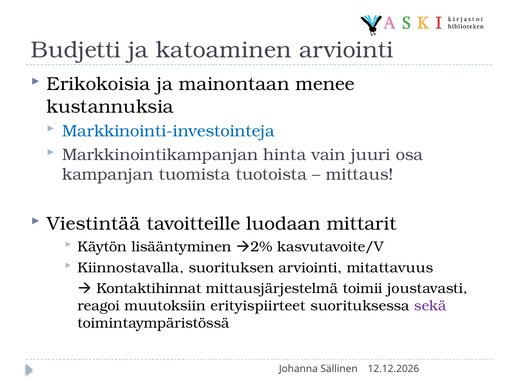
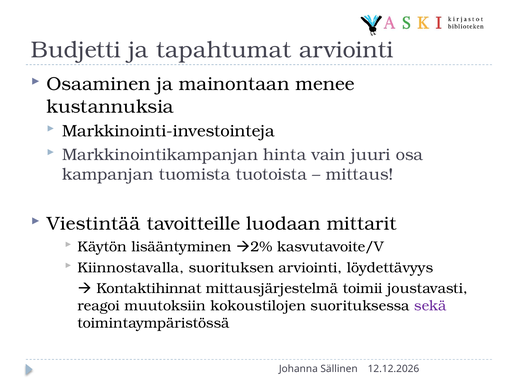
katoaminen: katoaminen -> tapahtumat
Erikokoisia: Erikokoisia -> Osaaminen
Markkinointi-investointeja colour: blue -> black
mitattavuus: mitattavuus -> löydettävyys
erityispiirteet: erityispiirteet -> kokoustilojen
